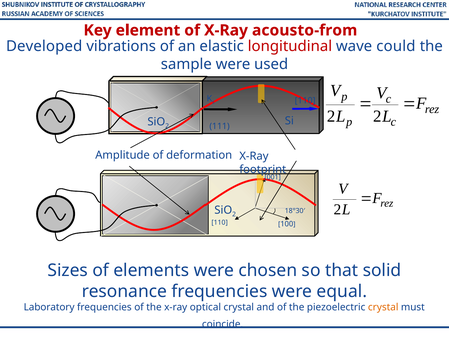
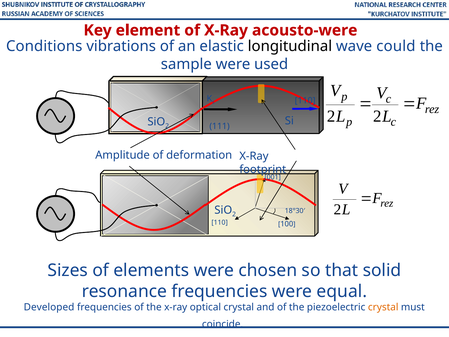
acousto-from: acousto-from -> acousto-were
Developed: Developed -> Conditions
longitudinal colour: red -> black
Laboratory: Laboratory -> Developed
